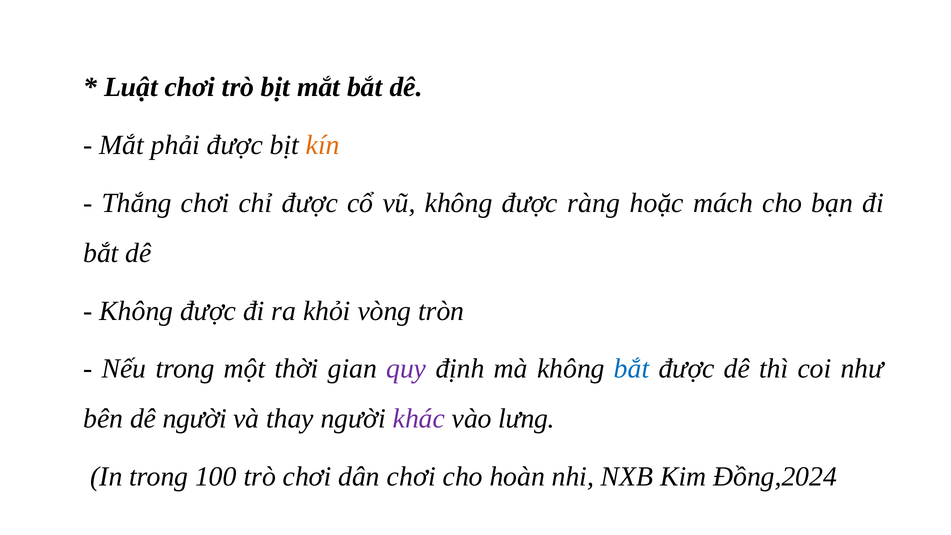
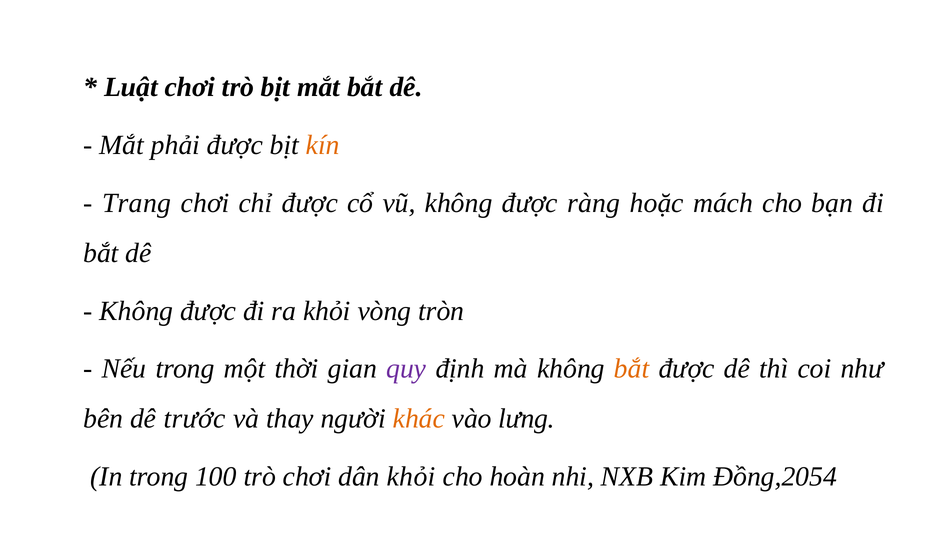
Thắng: Thắng -> Trang
bắt at (632, 369) colour: blue -> orange
dê người: người -> trước
khác colour: purple -> orange
dân chơi: chơi -> khỏi
Đồng,2024: Đồng,2024 -> Đồng,2054
